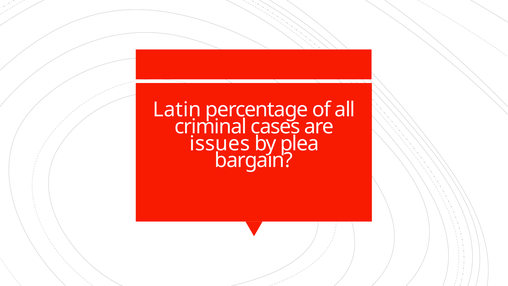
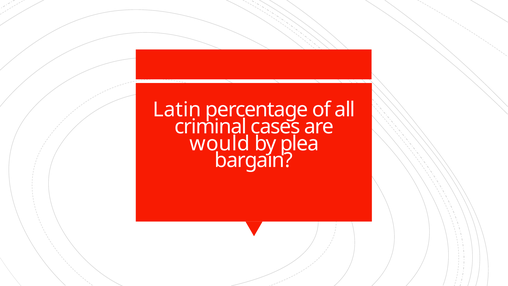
issues: issues -> would
